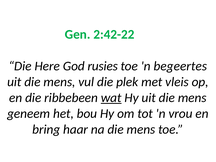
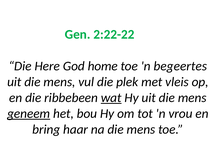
2:42-22: 2:42-22 -> 2:22-22
rusies: rusies -> home
geneem underline: none -> present
